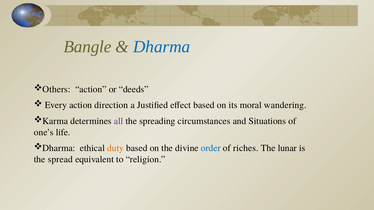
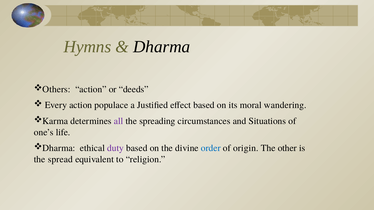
Bangle: Bangle -> Hymns
Dharma at (162, 47) colour: blue -> black
direction: direction -> populace
duty colour: orange -> purple
riches: riches -> origin
lunar: lunar -> other
